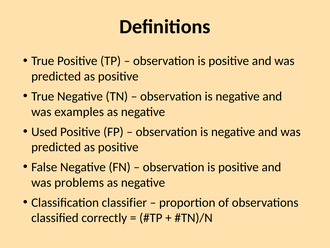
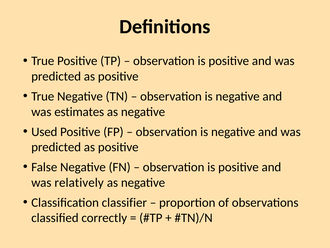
examples: examples -> estimates
problems: problems -> relatively
